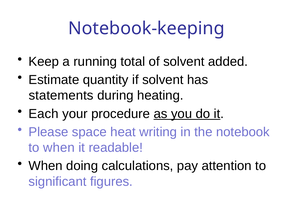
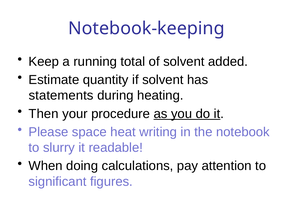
Each: Each -> Then
to when: when -> slurry
